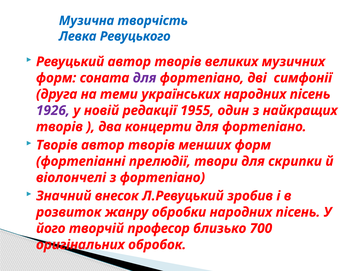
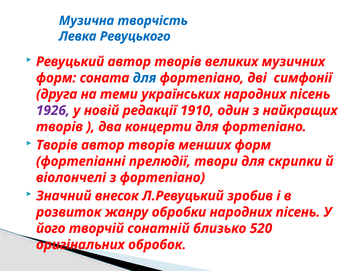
для at (145, 78) colour: purple -> blue
1955: 1955 -> 1910
професор: професор -> сонатній
700: 700 -> 520
